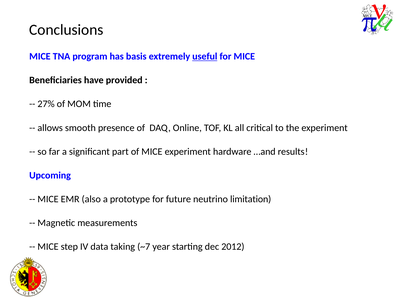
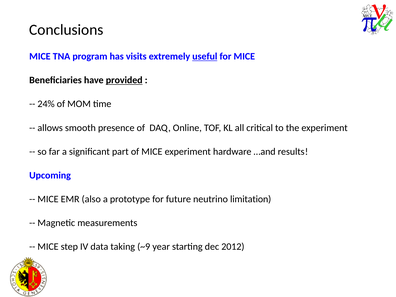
basis: basis -> visits
provided underline: none -> present
27%: 27% -> 24%
~7: ~7 -> ~9
